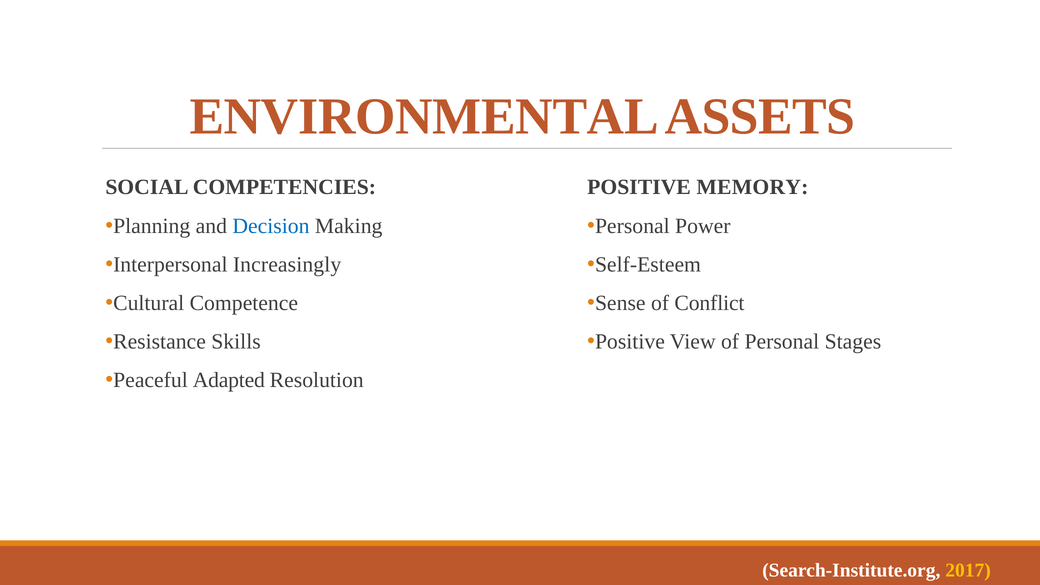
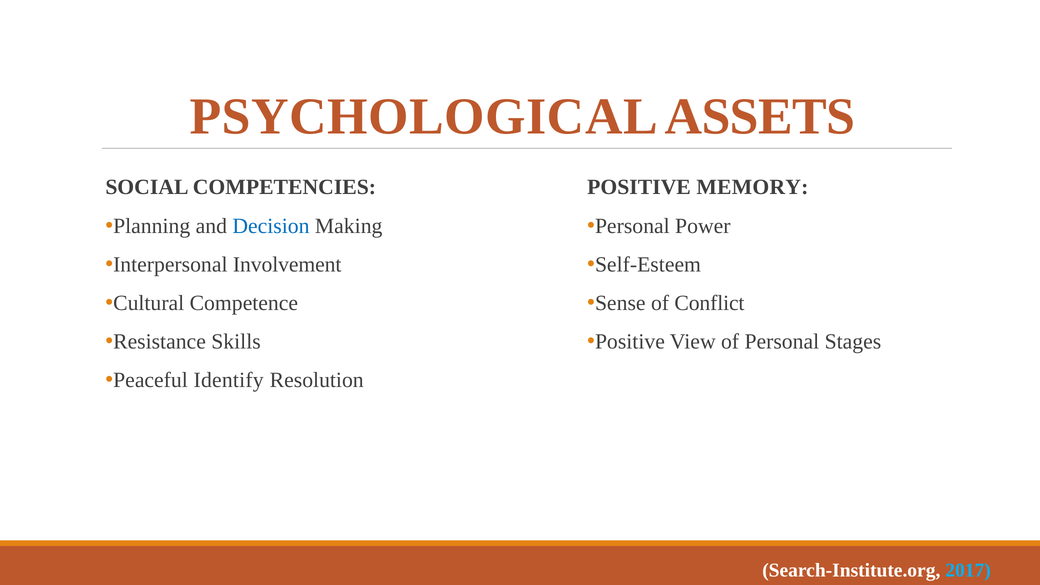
ENVIRONMENTAL: ENVIRONMENTAL -> PSYCHOLOGICAL
Increasingly: Increasingly -> Involvement
Adapted: Adapted -> Identify
2017 colour: yellow -> light blue
